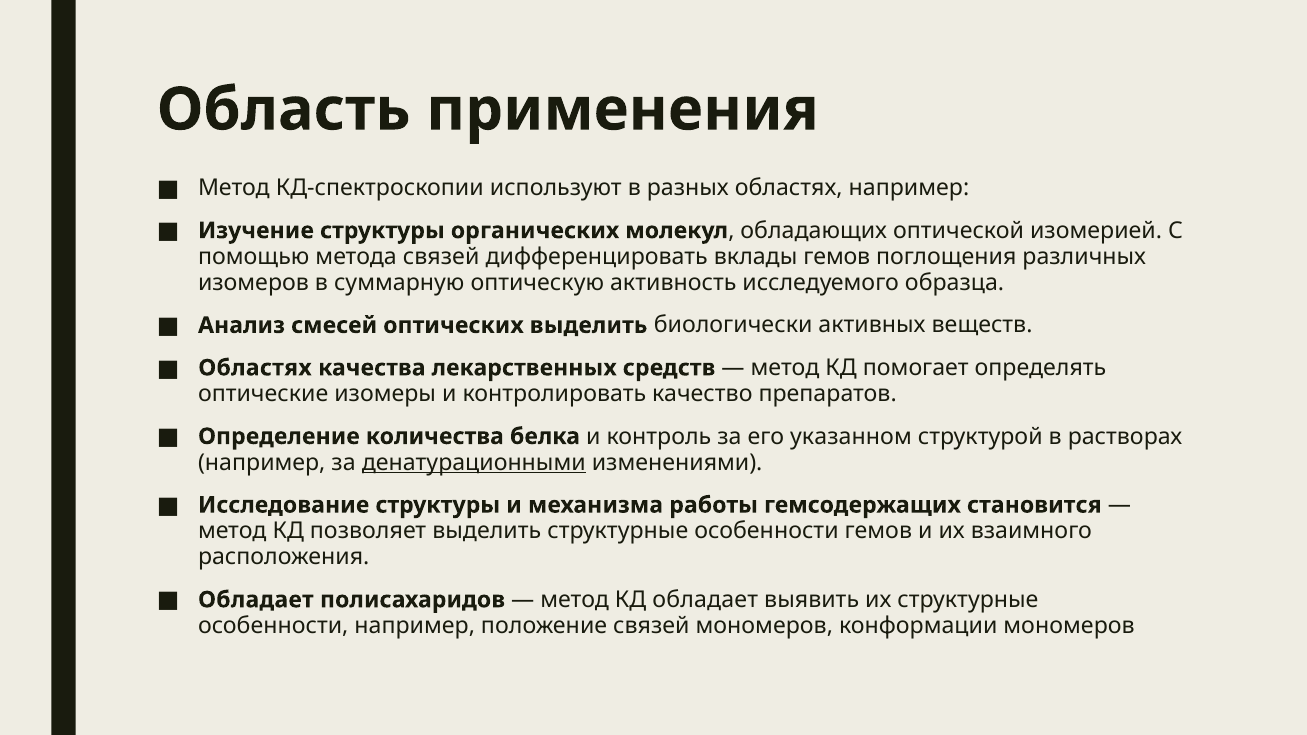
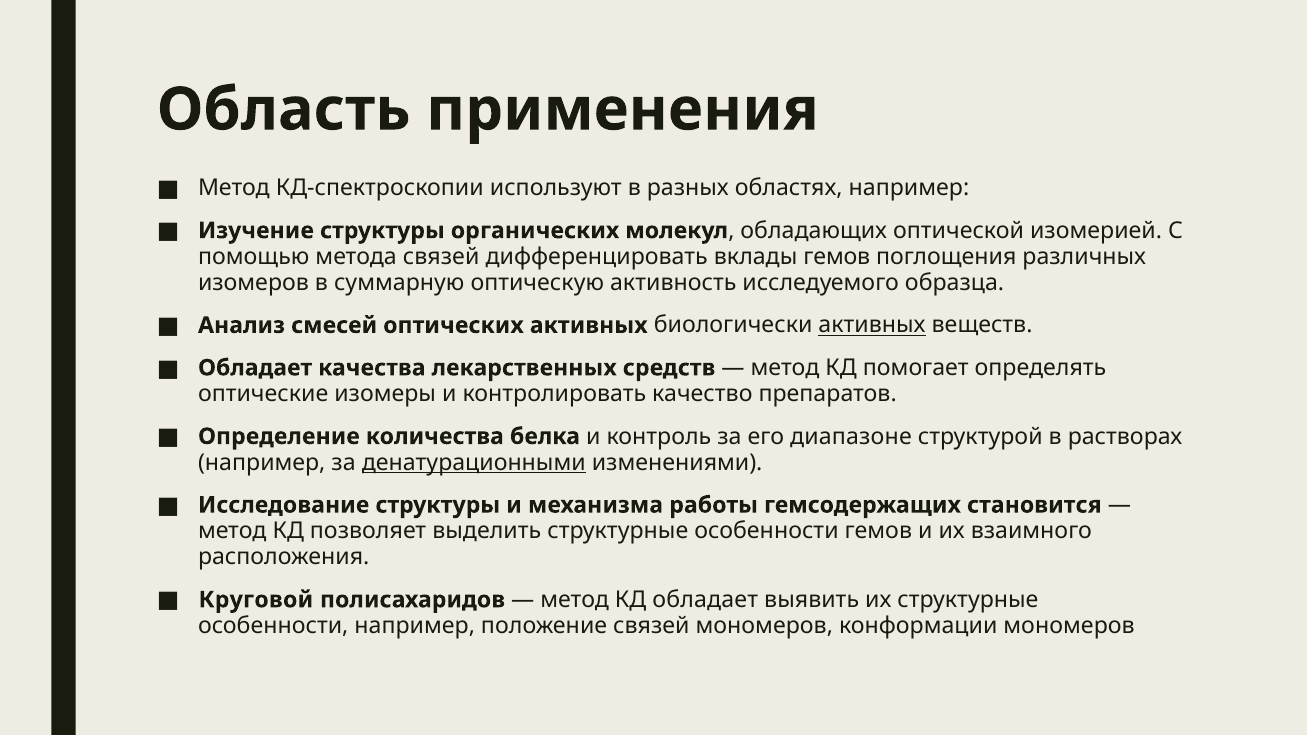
оптических выделить: выделить -> активных
активных at (872, 325) underline: none -> present
Областях at (255, 368): Областях -> Обладает
указанном: указанном -> диапазоне
Обладает at (256, 600): Обладает -> Круговой
